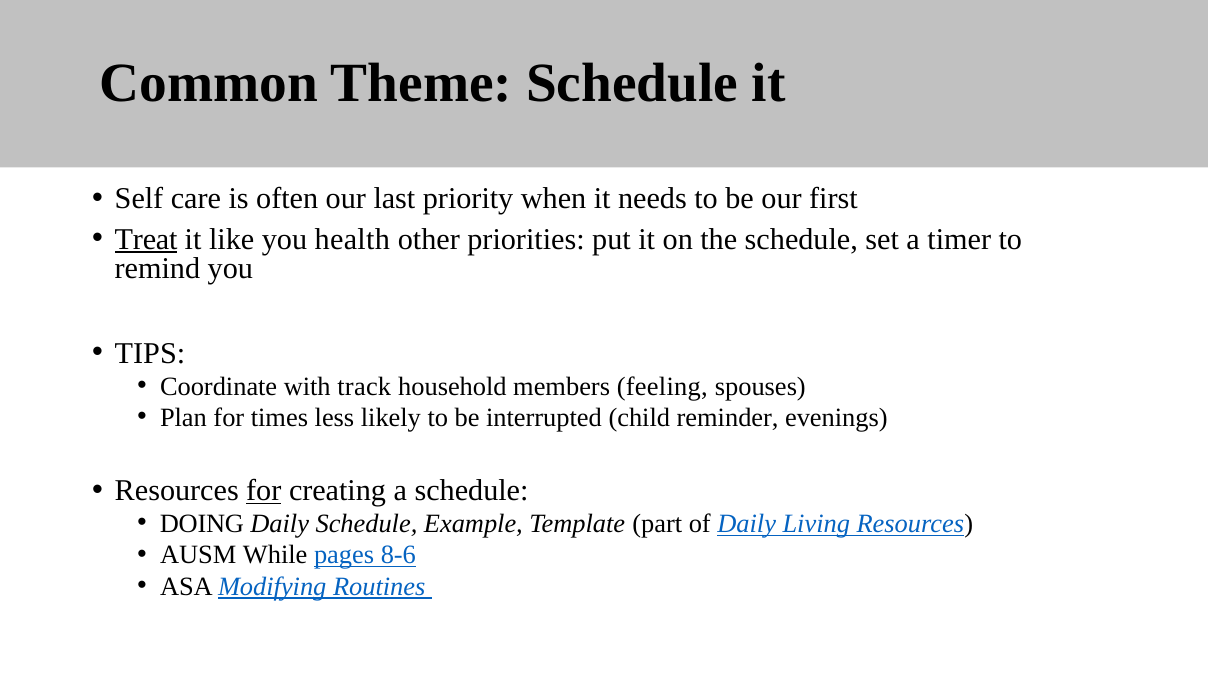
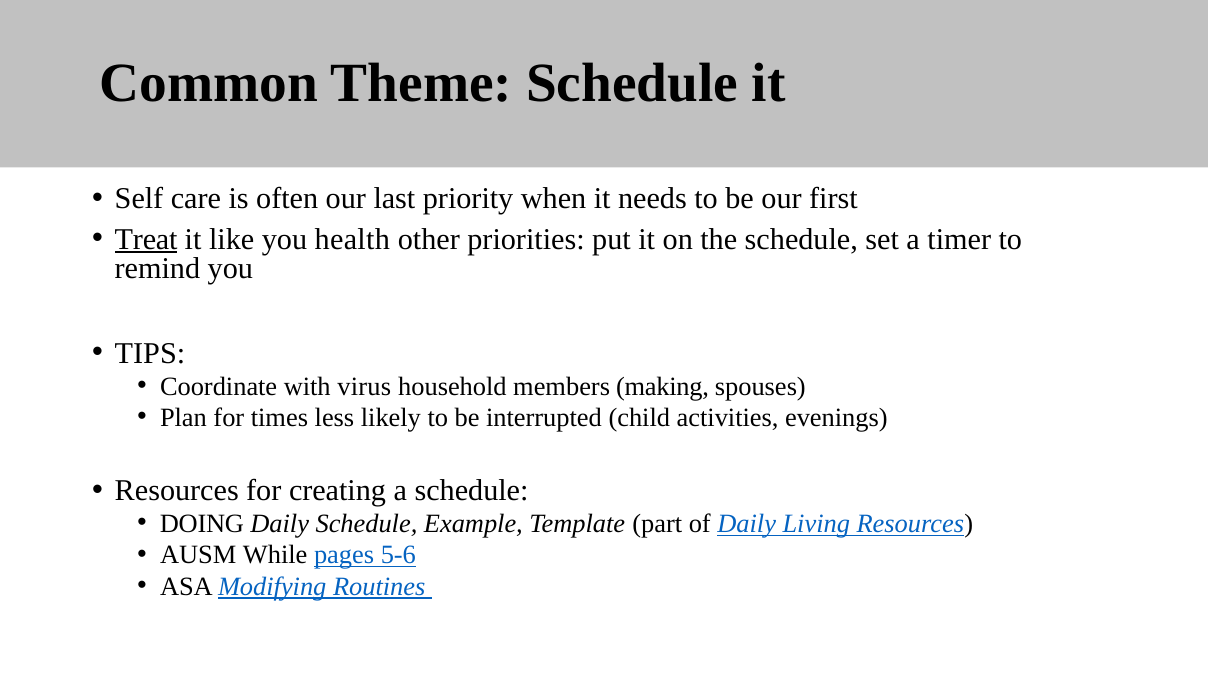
track: track -> virus
feeling: feeling -> making
reminder: reminder -> activities
for at (264, 491) underline: present -> none
8-6: 8-6 -> 5-6
